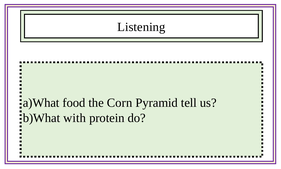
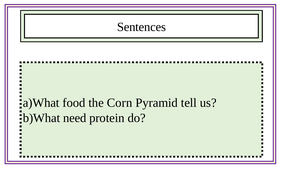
Listening: Listening -> Sentences
with: with -> need
